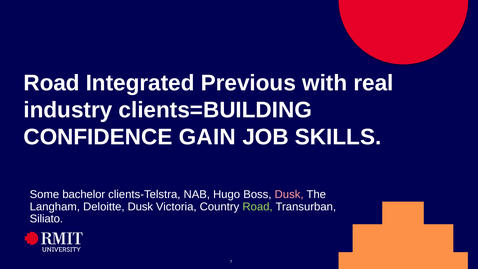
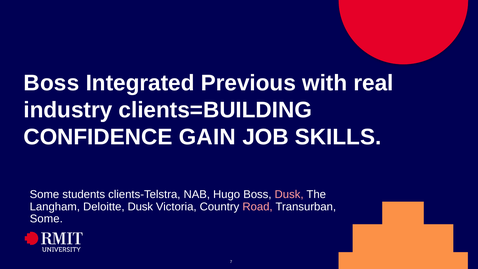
Road at (52, 83): Road -> Boss
bachelor: bachelor -> students
Road at (258, 207) colour: light green -> pink
Siliato at (46, 219): Siliato -> Some
